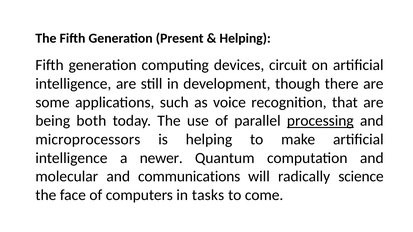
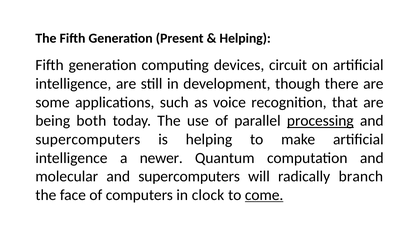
microprocessors at (88, 140): microprocessors -> supercomputers
molecular and communications: communications -> supercomputers
science: science -> branch
tasks: tasks -> clock
come underline: none -> present
